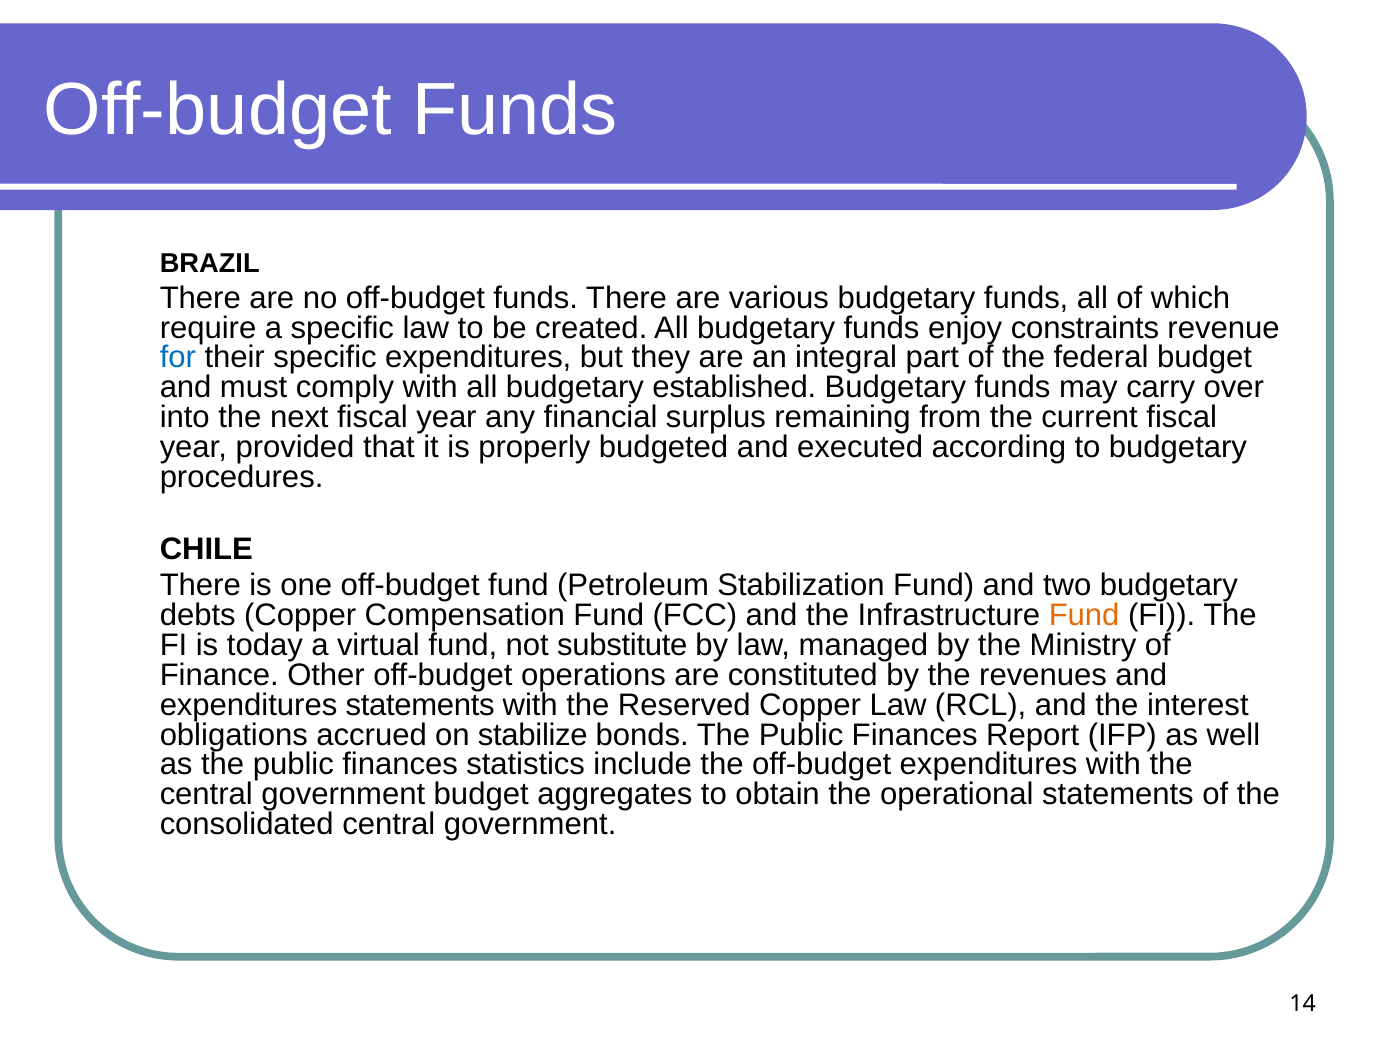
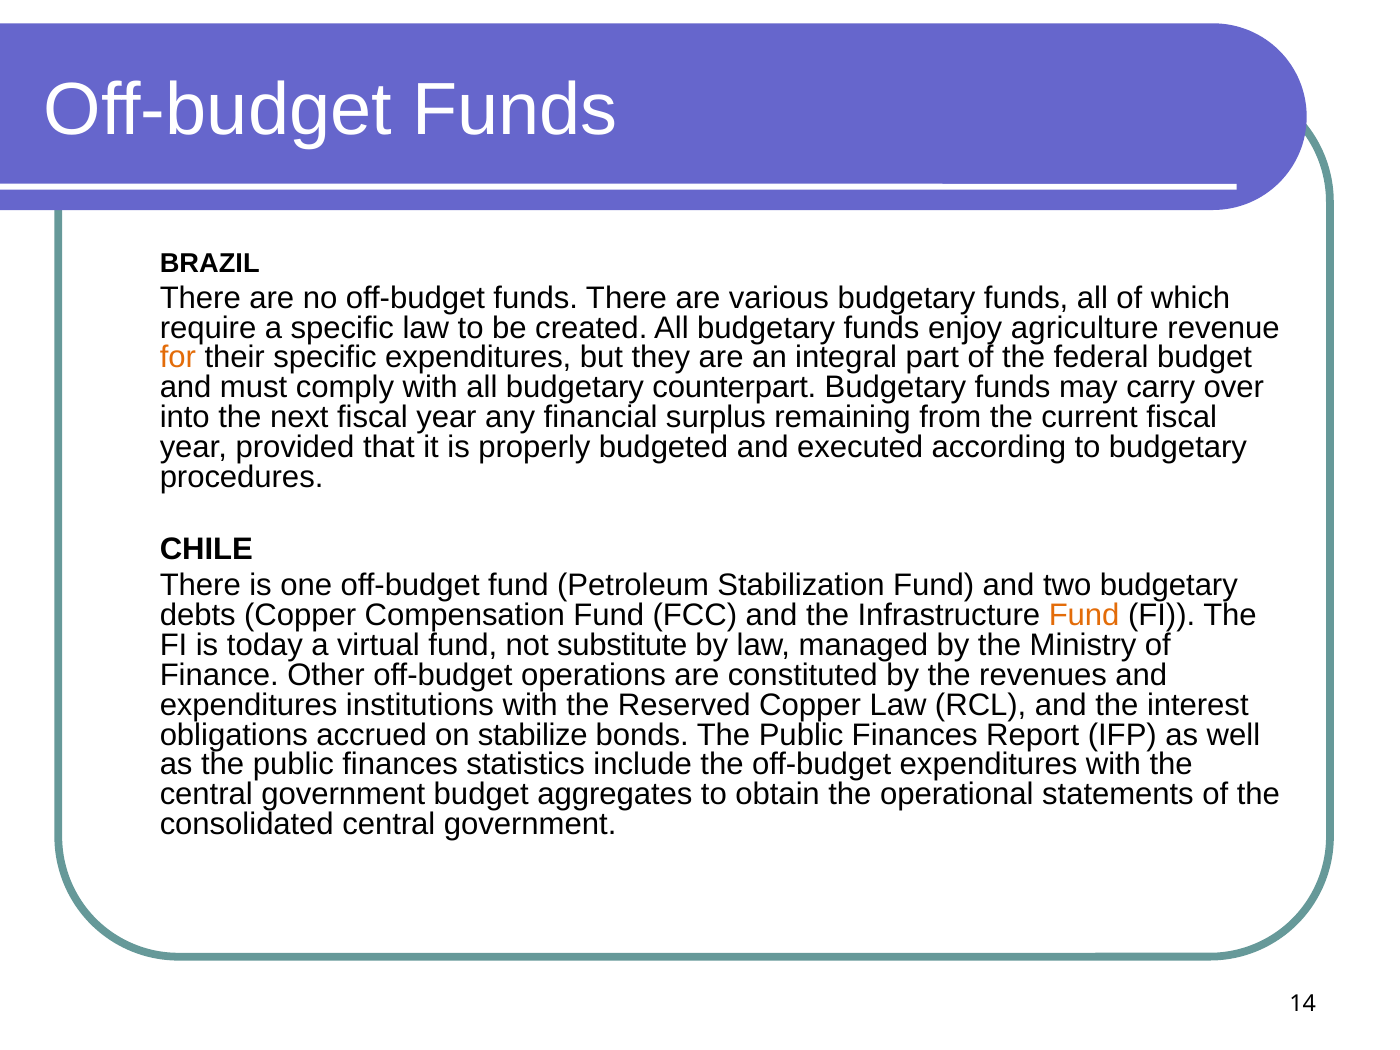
constraints: constraints -> agriculture
for colour: blue -> orange
established: established -> counterpart
expenditures statements: statements -> institutions
